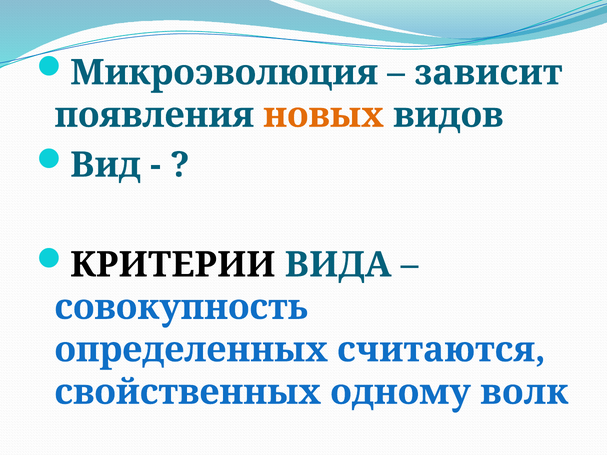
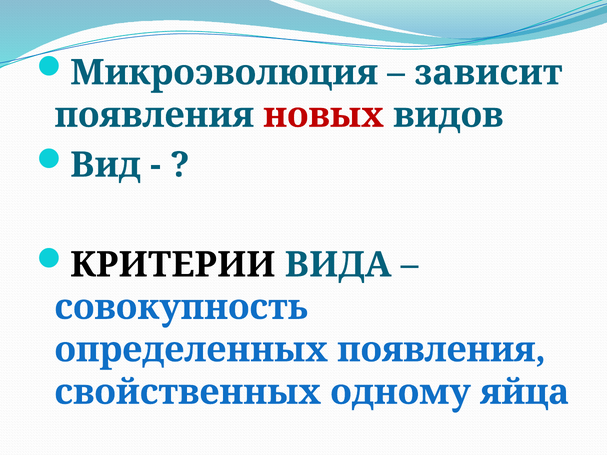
новых colour: orange -> red
определенных считаются: считаются -> появления
волк: волк -> яйца
